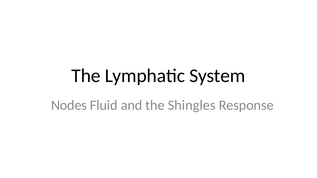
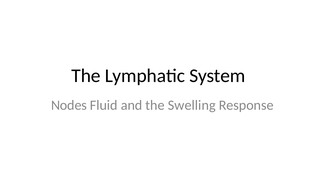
Shingles: Shingles -> Swelling
